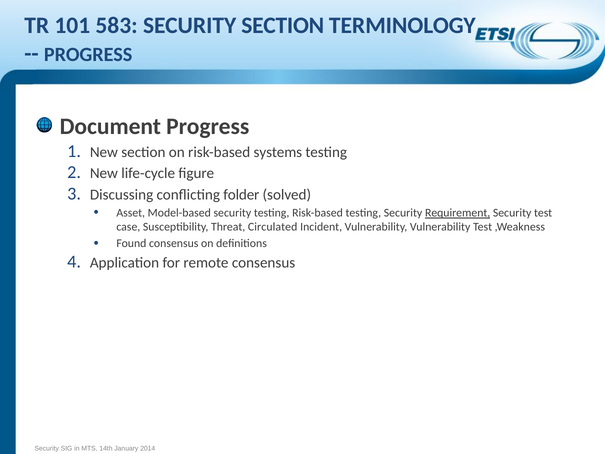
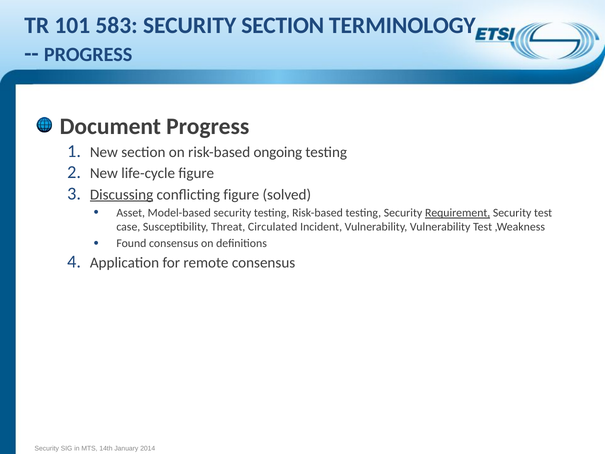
systems: systems -> ongoing
Discussing underline: none -> present
conflicting folder: folder -> figure
